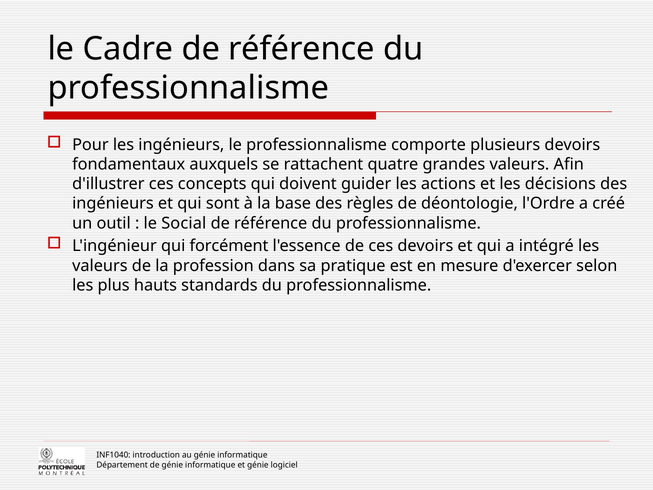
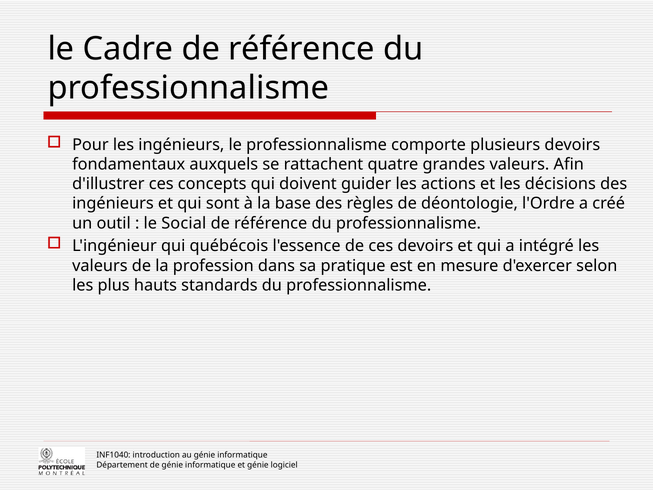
forcément: forcément -> québécois
